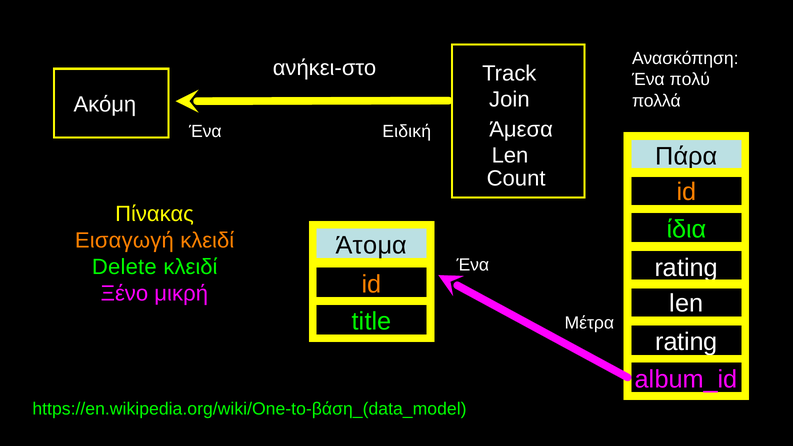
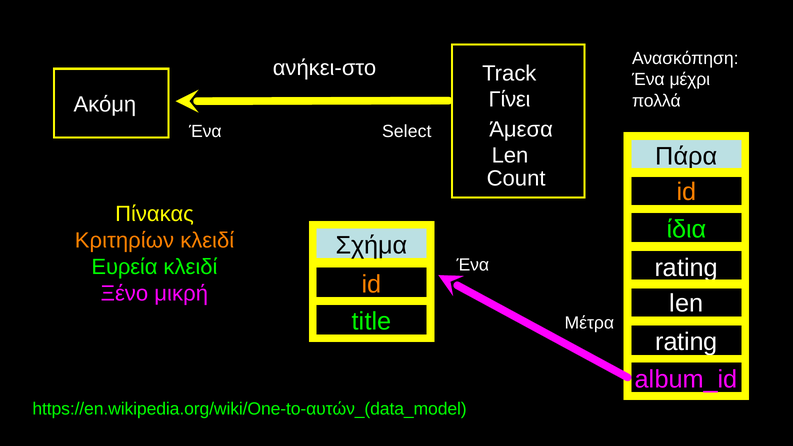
πολύ: πολύ -> μέχρι
Join: Join -> Γίνει
Ειδική: Ειδική -> Select
Εισαγωγή: Εισαγωγή -> Κριτηρίων
Άτομα: Άτομα -> Σχήμα
Delete: Delete -> Ευρεία
https://en.wikipedia.org/wiki/One-to-βάση_(data_model: https://en.wikipedia.org/wiki/One-to-βάση_(data_model -> https://en.wikipedia.org/wiki/One-to-αυτών_(data_model
